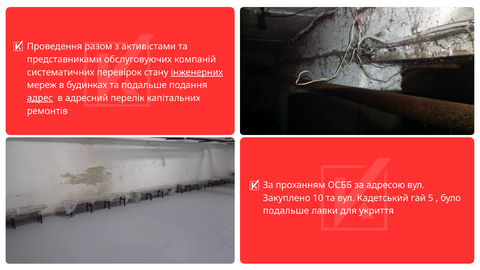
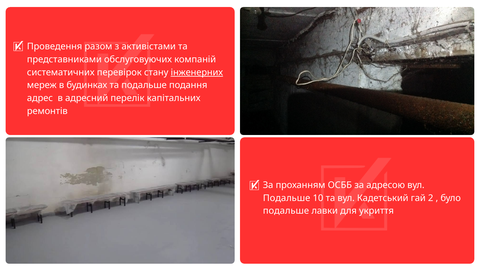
адрес underline: present -> none
Закуплено at (287, 198): Закуплено -> Подальше
5: 5 -> 2
